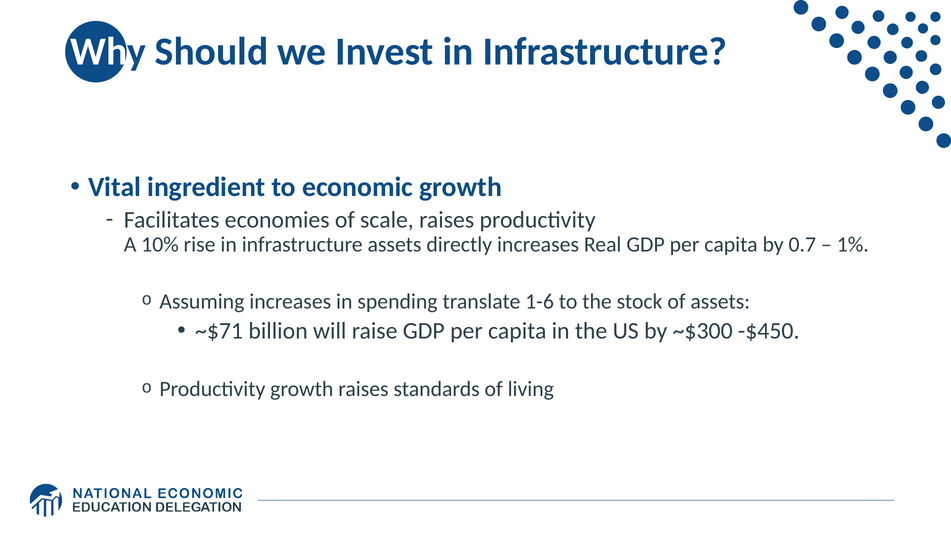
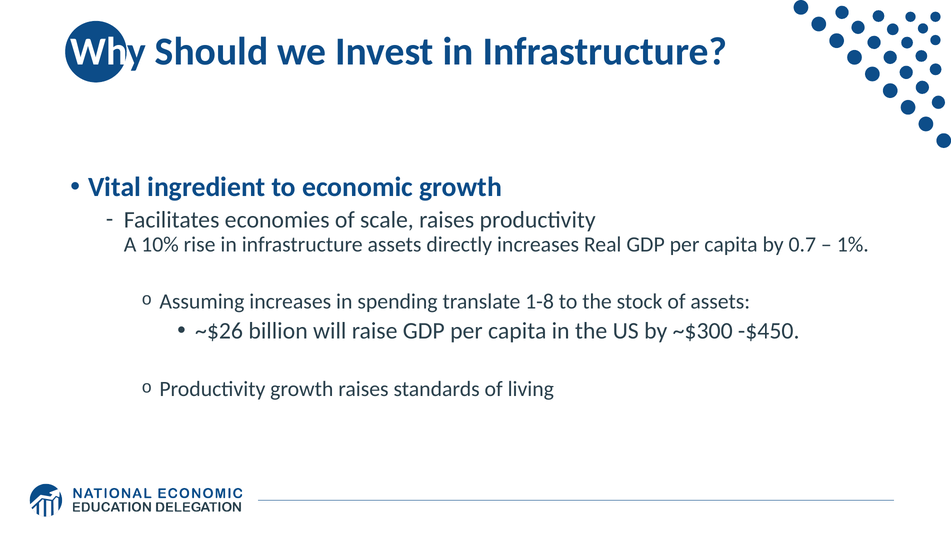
1-6: 1-6 -> 1-8
~$71: ~$71 -> ~$26
